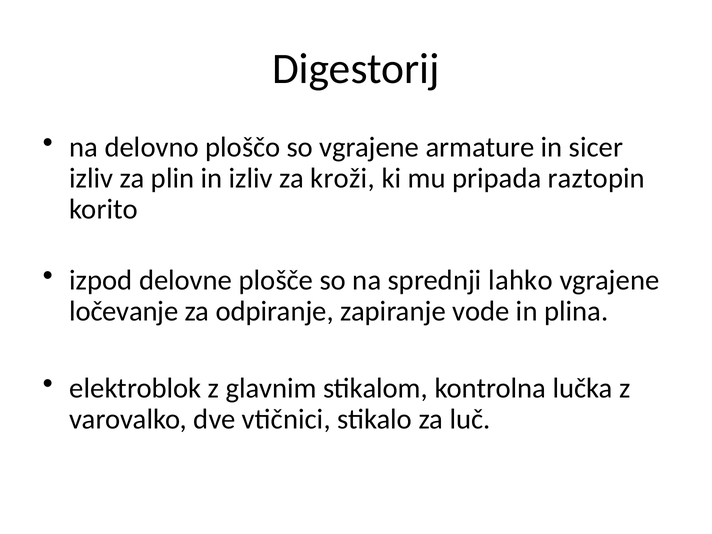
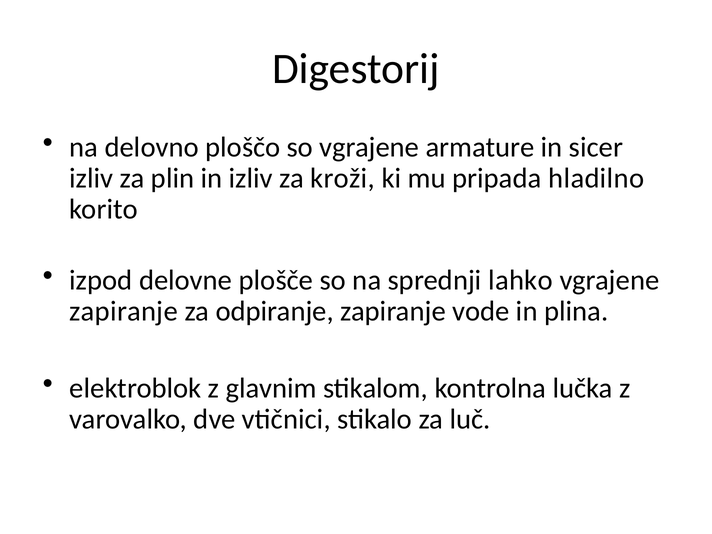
raztopin: raztopin -> hladilno
ločevanje at (124, 311): ločevanje -> zapiranje
